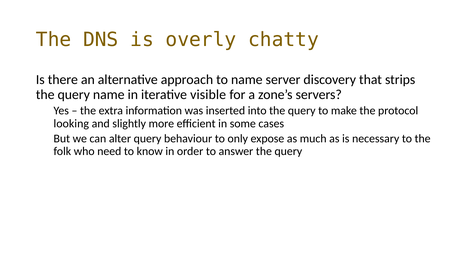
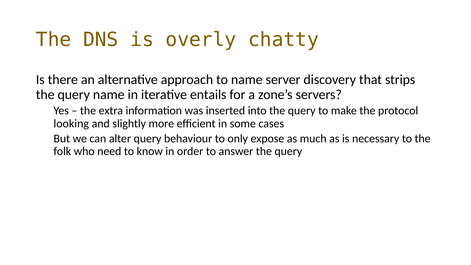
visible: visible -> entails
